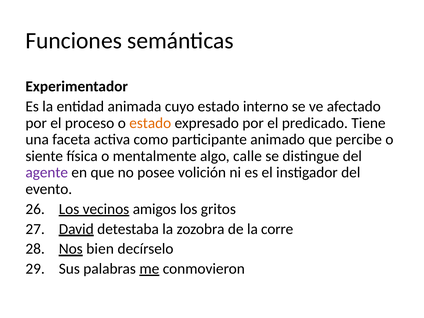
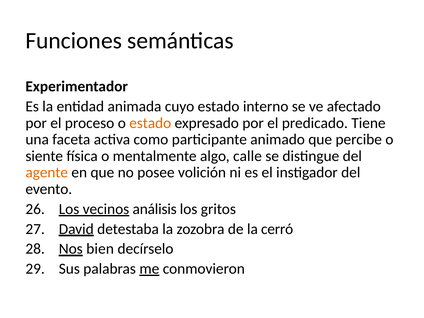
agente colour: purple -> orange
amigos: amigos -> análisis
corre: corre -> cerró
